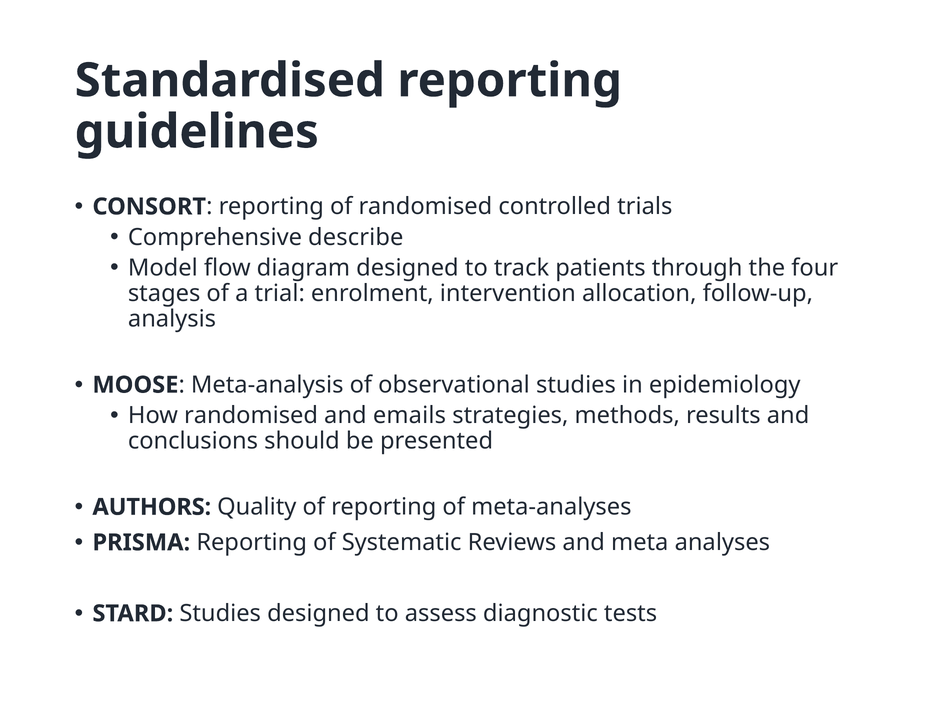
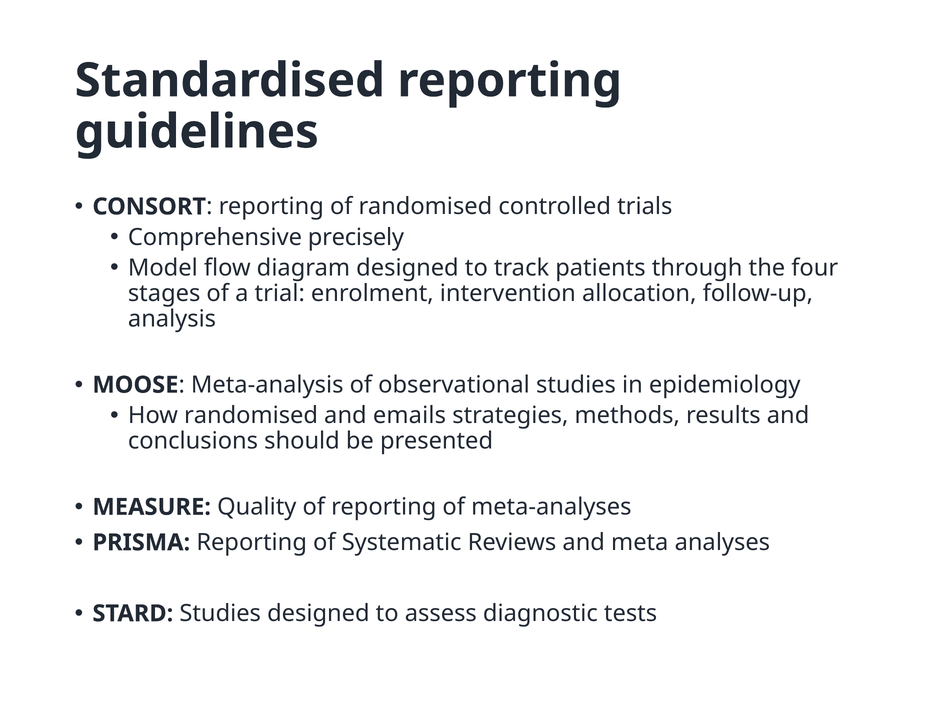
describe: describe -> precisely
AUTHORS: AUTHORS -> MEASURE
